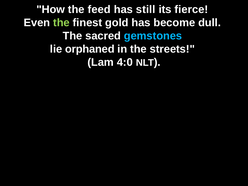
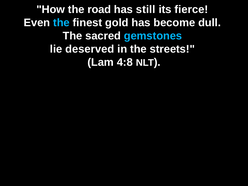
feed: feed -> road
the at (61, 23) colour: light green -> light blue
orphaned: orphaned -> deserved
4:0: 4:0 -> 4:8
